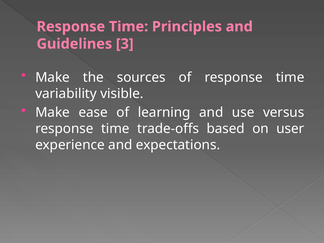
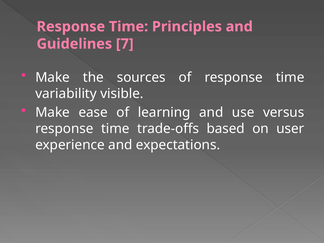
3: 3 -> 7
